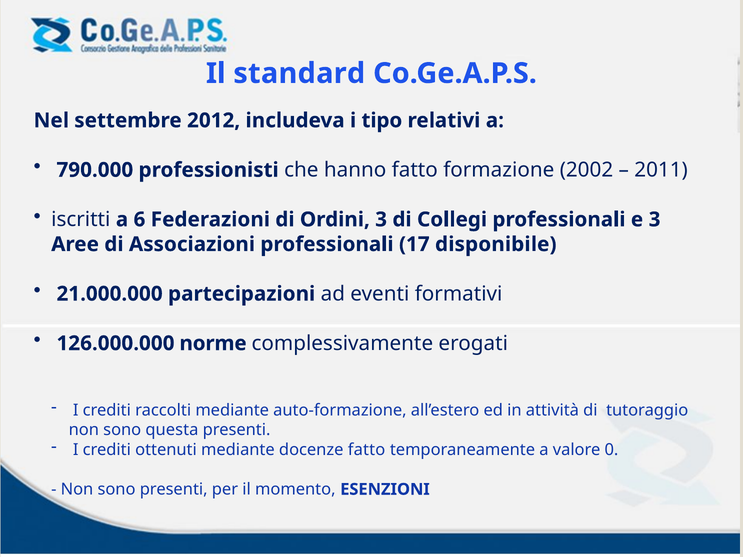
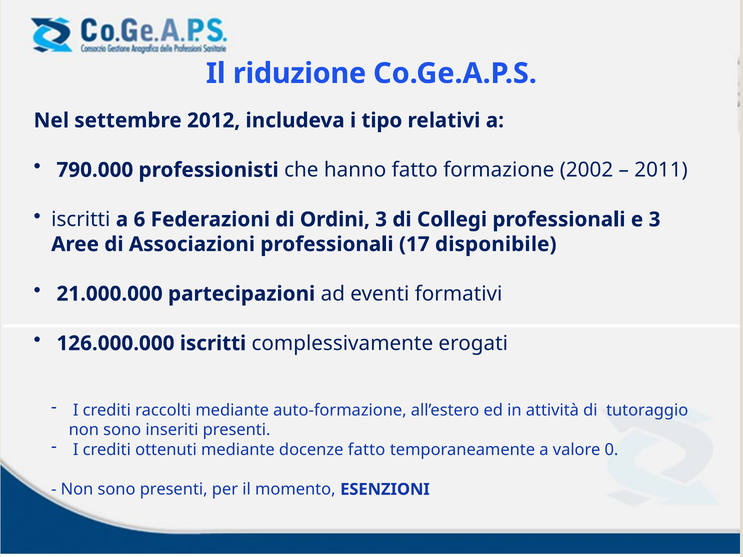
standard: standard -> riduzione
126.000.000 norme: norme -> iscritti
questa: questa -> inseriti
